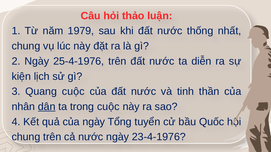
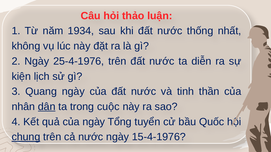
1979: 1979 -> 1934
chung at (26, 46): chung -> không
Quang cuộc: cuộc -> ngày
chung at (26, 137) underline: none -> present
23-4-1976: 23-4-1976 -> 15-4-1976
